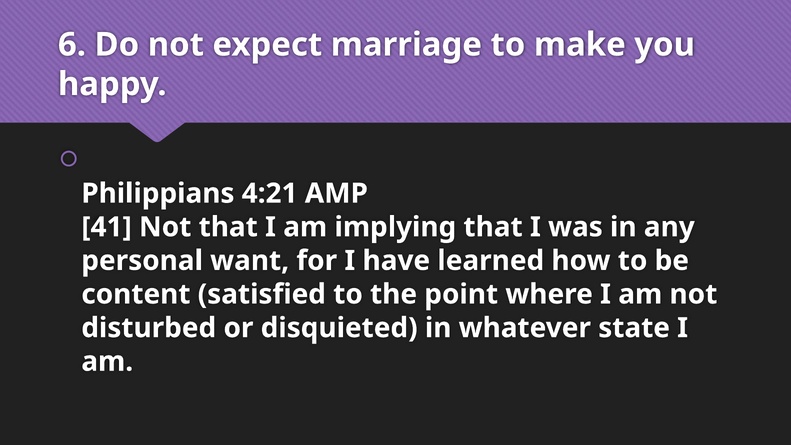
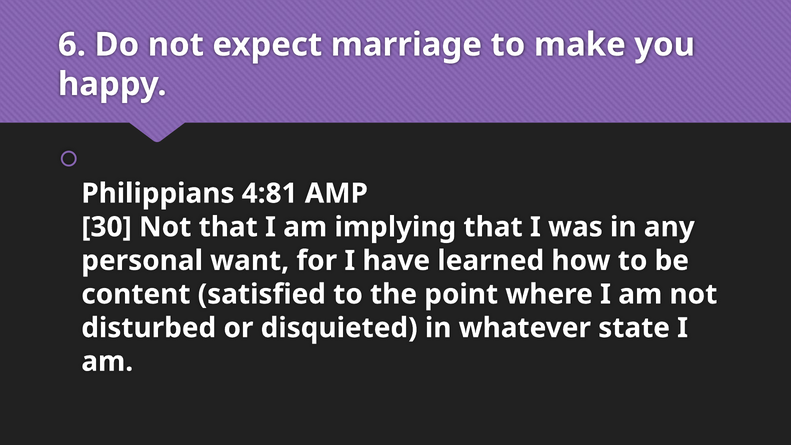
4:21: 4:21 -> 4:81
41: 41 -> 30
